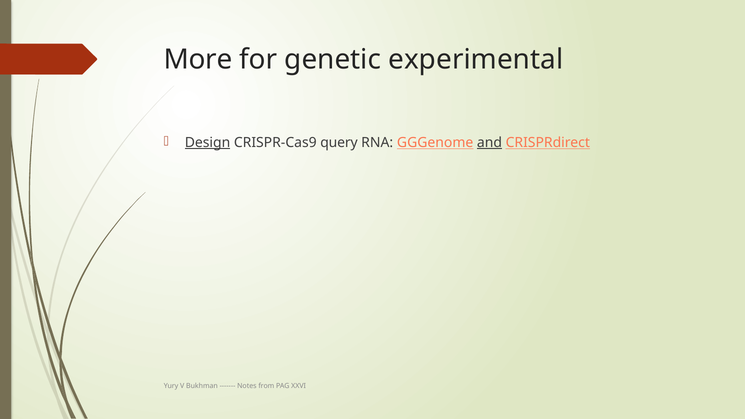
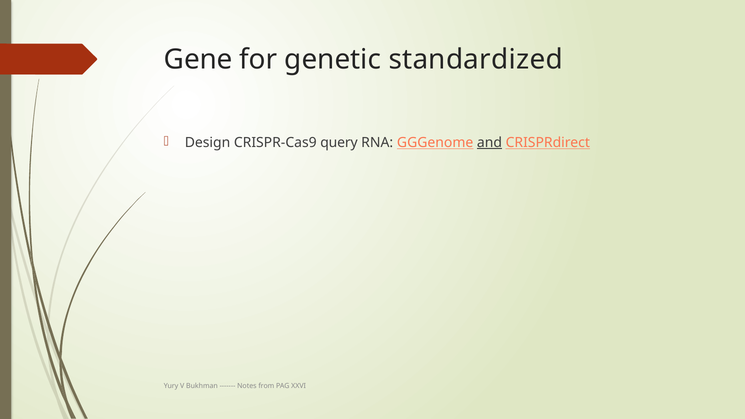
More: More -> Gene
experimental: experimental -> standardized
Design underline: present -> none
